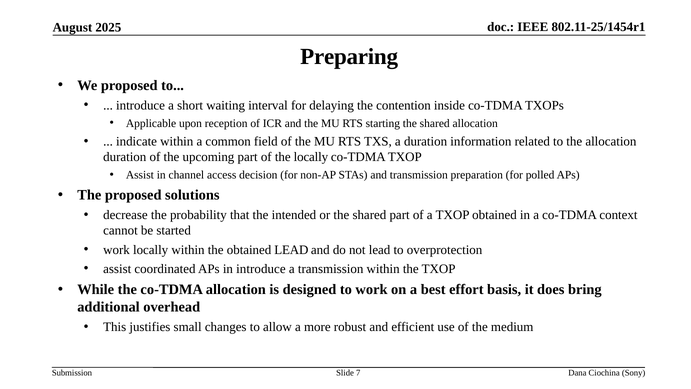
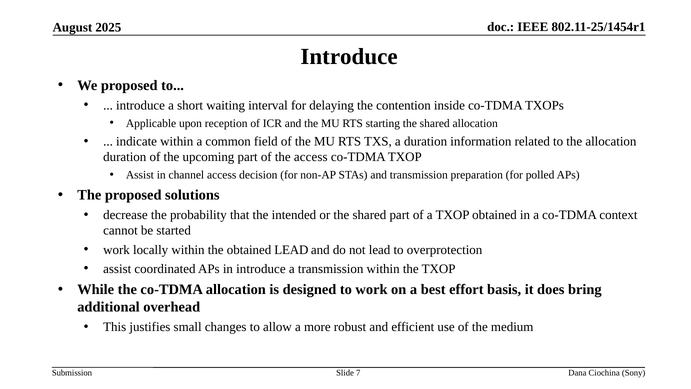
Preparing at (349, 57): Preparing -> Introduce
the locally: locally -> access
